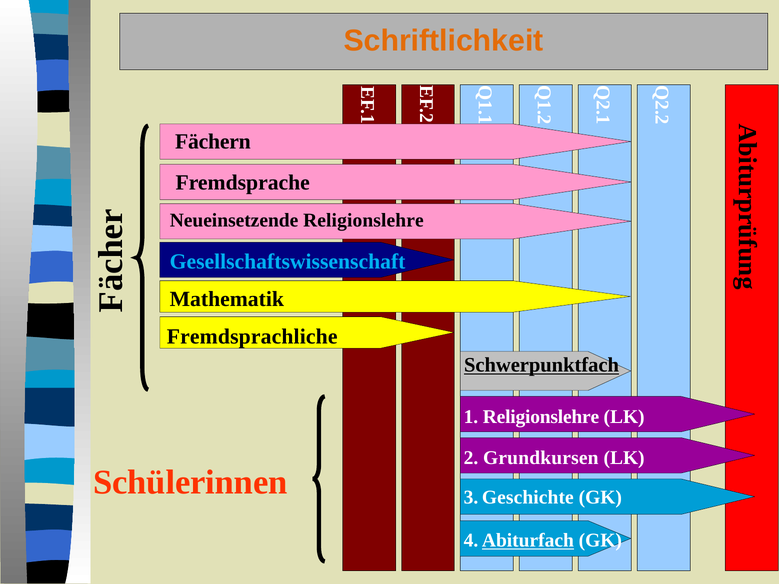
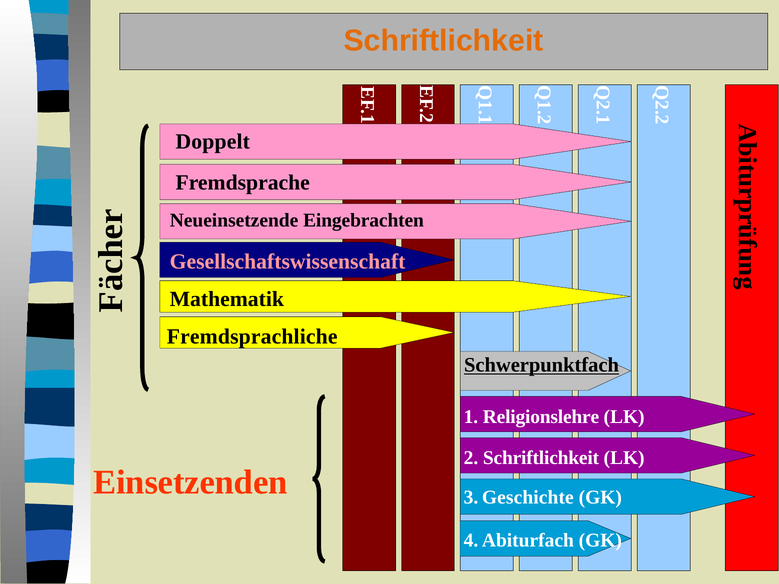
Fächern: Fächern -> Doppelt
Neueinsetzende Religionslehre: Religionslehre -> Eingebrachten
Gesellschaftswissenschaft colour: light blue -> pink
2 Grundkursen: Grundkursen -> Schriftlichkeit
Schülerinnen: Schülerinnen -> Einsetzenden
Abiturfach underline: present -> none
